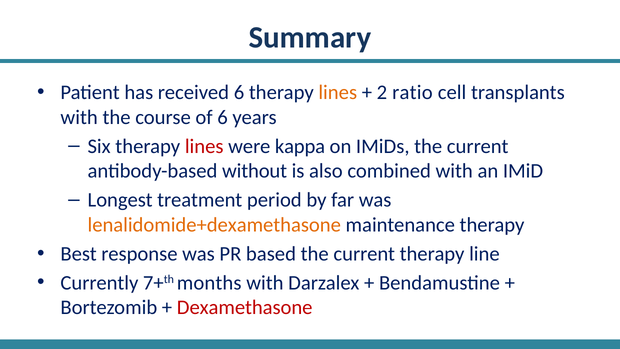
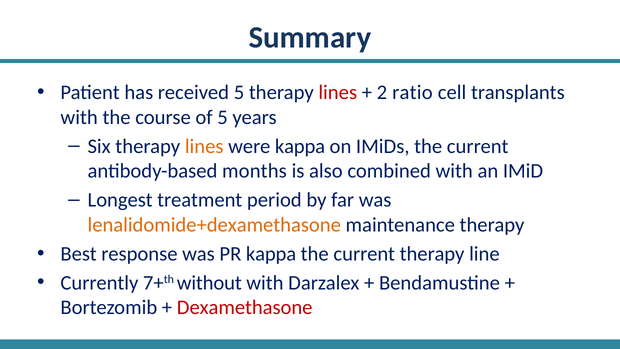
received 6: 6 -> 5
lines at (338, 92) colour: orange -> red
of 6: 6 -> 5
lines at (204, 146) colour: red -> orange
without: without -> months
PR based: based -> kappa
months: months -> without
